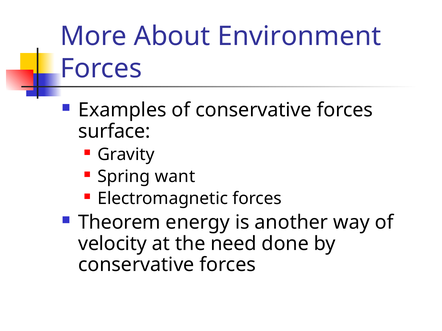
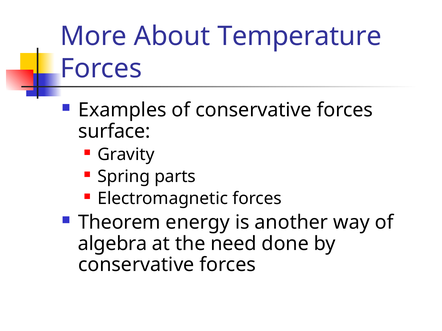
Environment: Environment -> Temperature
want: want -> parts
velocity: velocity -> algebra
